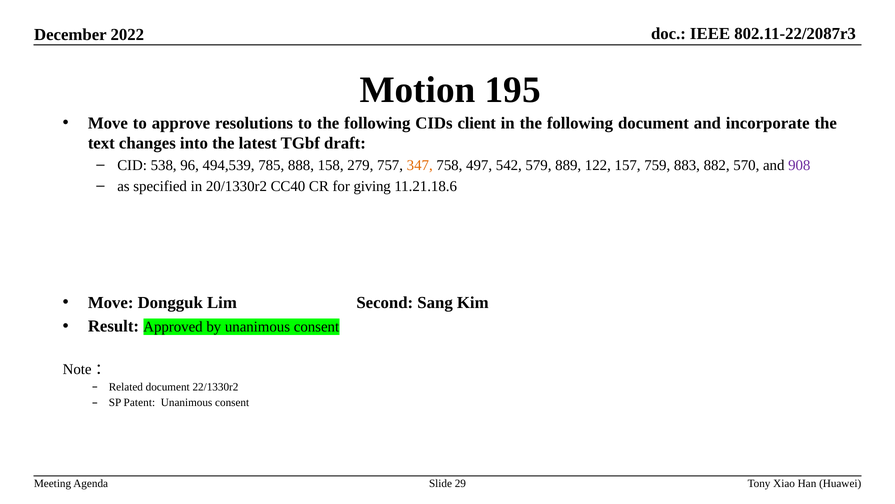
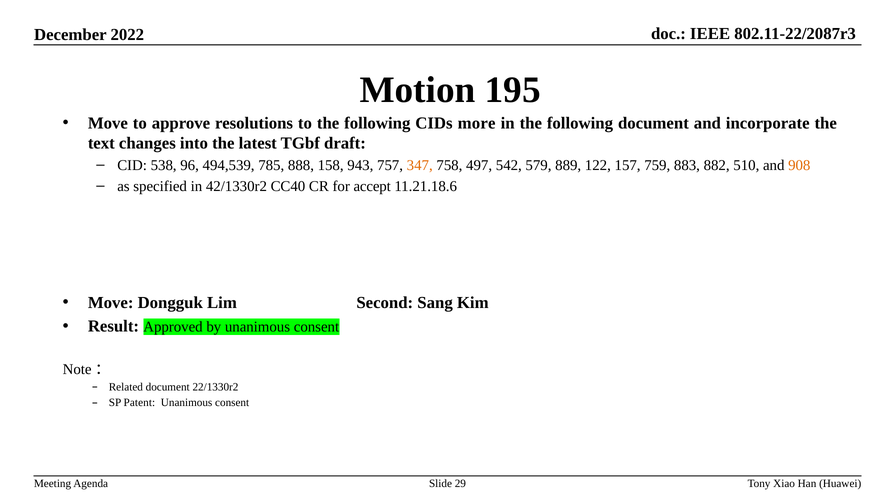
client: client -> more
279: 279 -> 943
570: 570 -> 510
908 colour: purple -> orange
20/1330r2: 20/1330r2 -> 42/1330r2
giving: giving -> accept
